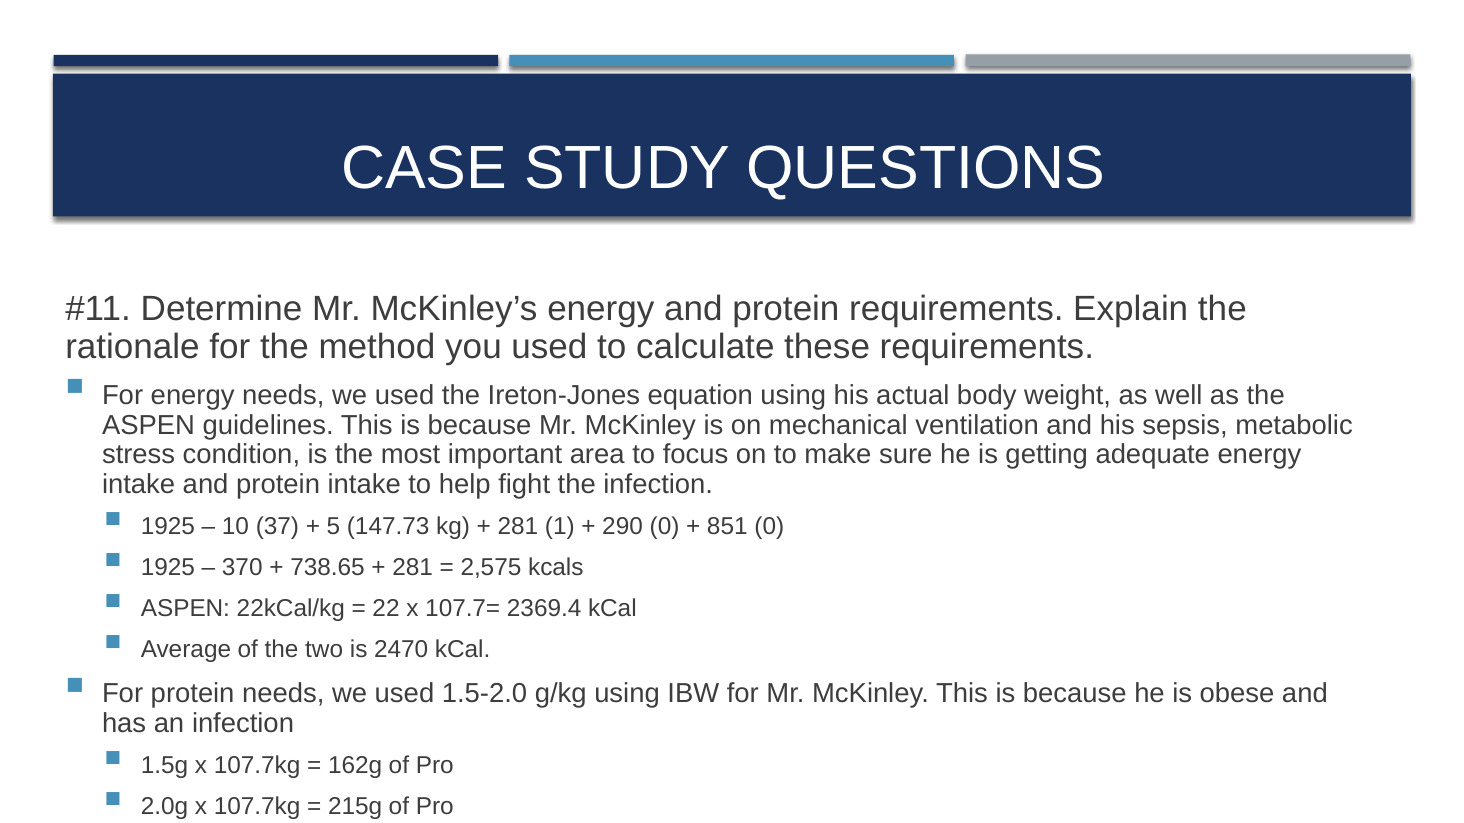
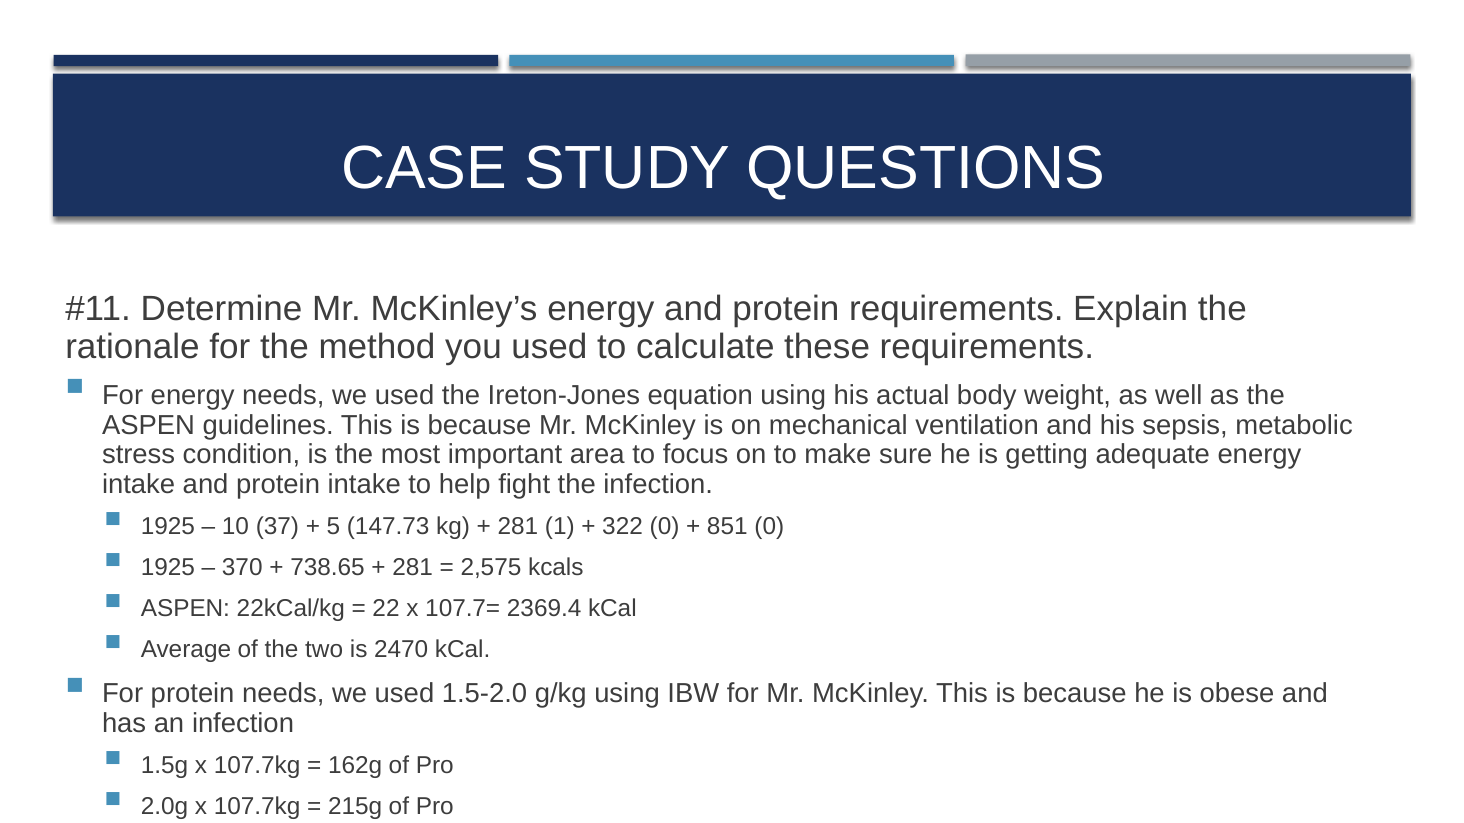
290: 290 -> 322
